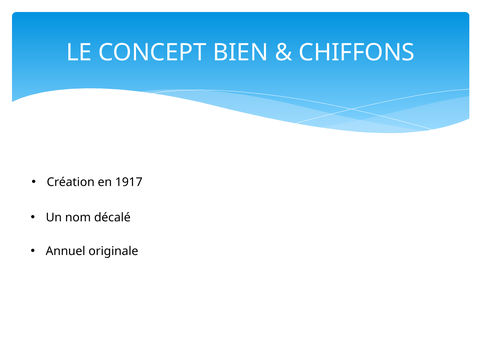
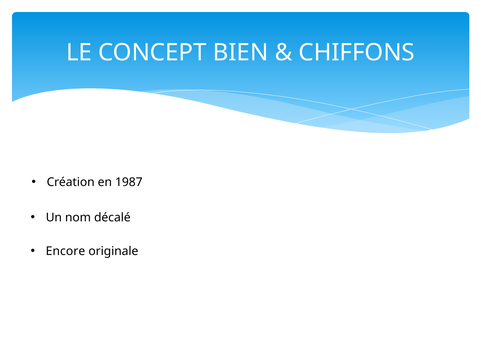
1917: 1917 -> 1987
Annuel: Annuel -> Encore
